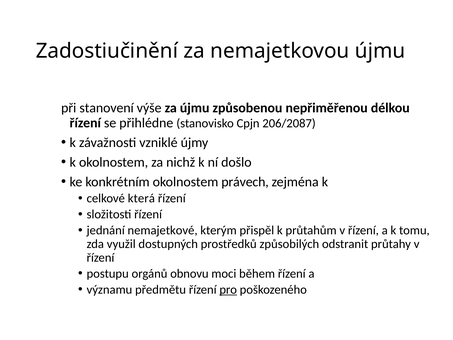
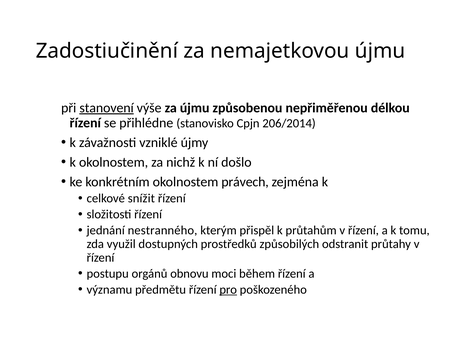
stanovení underline: none -> present
206/2087: 206/2087 -> 206/2014
která: která -> snížit
nemajetkové: nemajetkové -> nestranného
